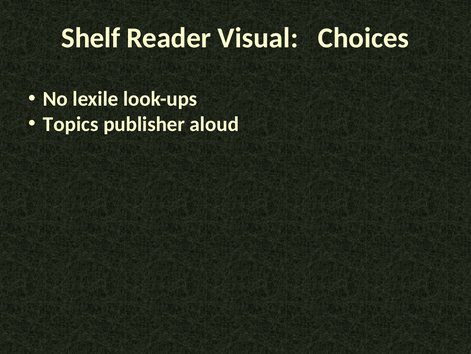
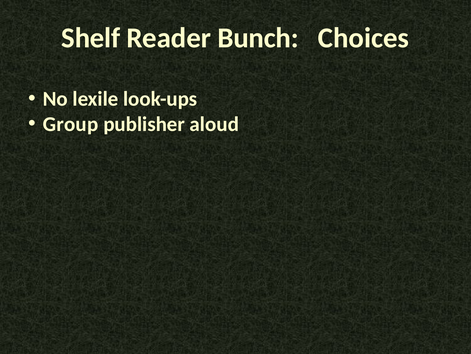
Visual: Visual -> Bunch
Topics: Topics -> Group
